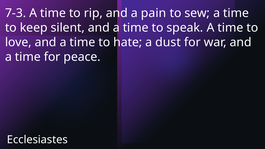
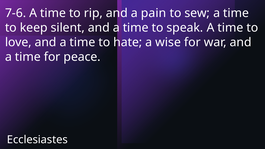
7-3: 7-3 -> 7-6
dust: dust -> wise
